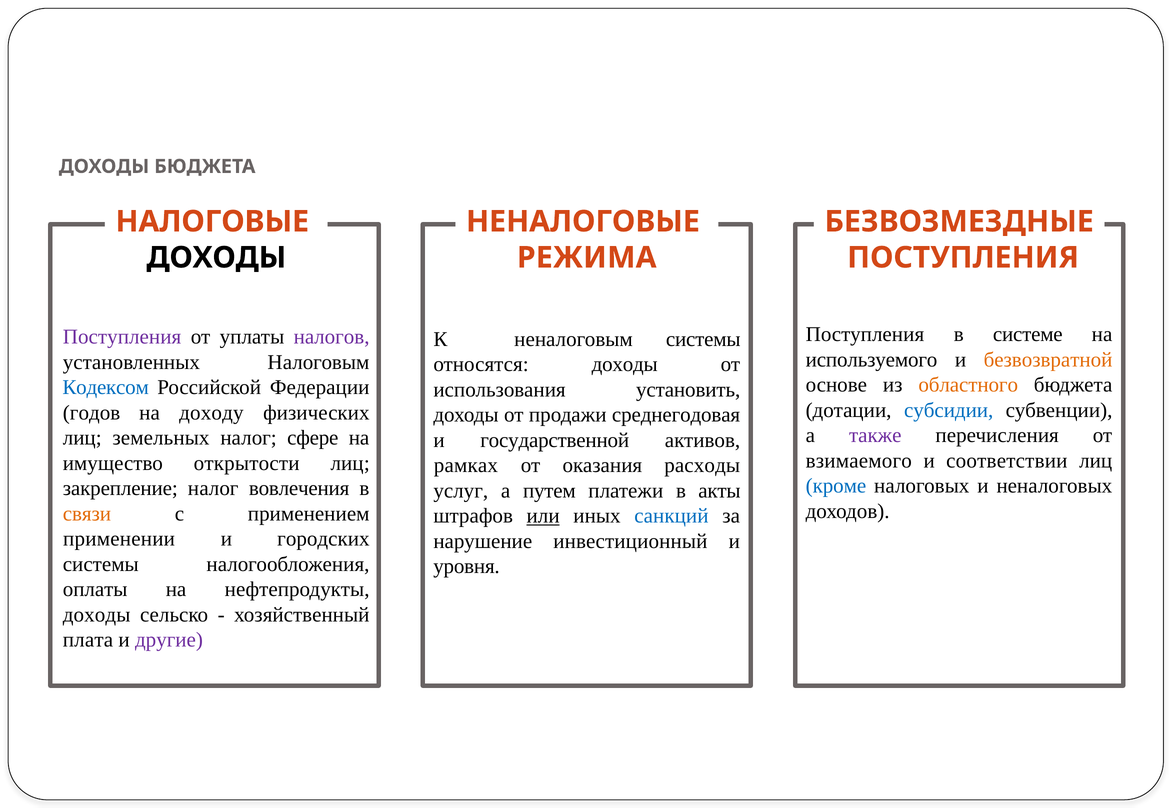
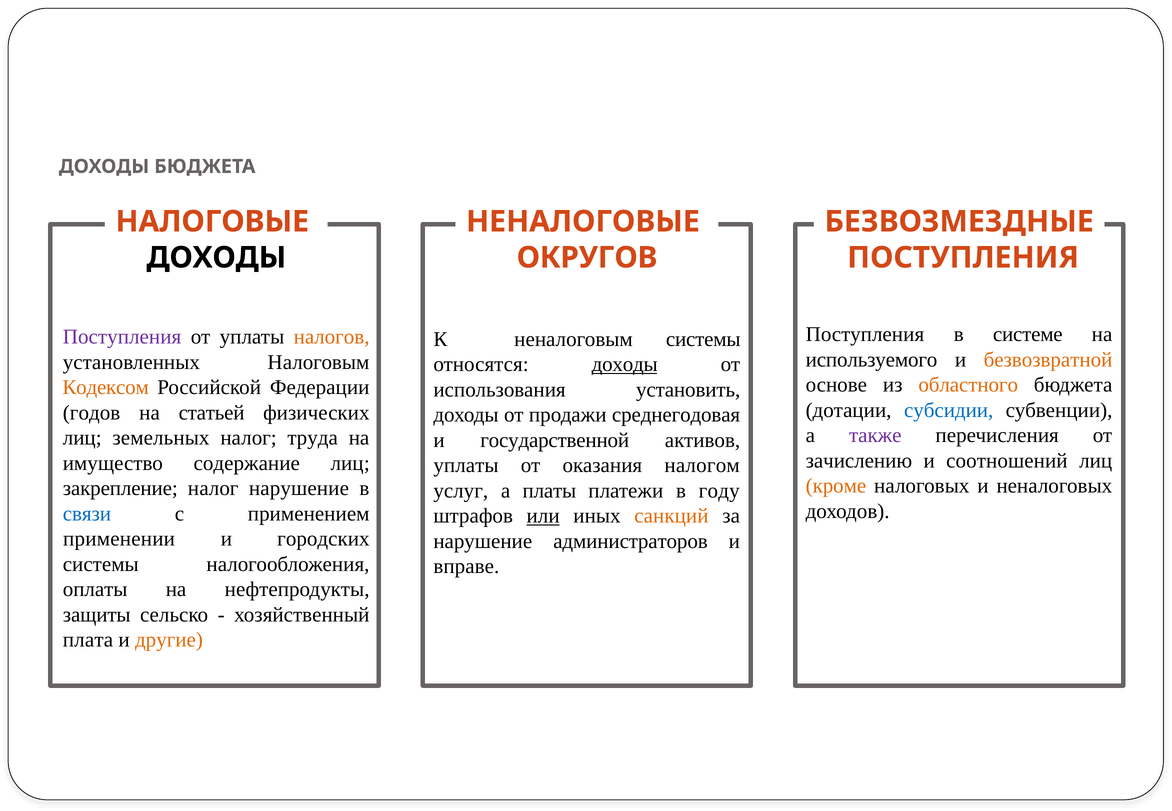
РЕЖИМА: РЕЖИМА -> ОКРУГОВ
налогов colour: purple -> orange
доходы at (625, 365) underline: none -> present
Кодексом colour: blue -> orange
доходу: доходу -> статьей
сфере: сфере -> труда
взимаемого: взимаемого -> зачислению
соответствии: соответствии -> соотношений
открытости: открытости -> содержание
рамках at (466, 466): рамках -> уплаты
расходы: расходы -> налогом
кроме colour: blue -> orange
налог вовлечения: вовлечения -> нарушение
путем: путем -> платы
акты: акты -> году
связи colour: orange -> blue
санкций colour: blue -> orange
инвестиционный: инвестиционный -> администраторов
уровня: уровня -> вправе
доходы at (97, 615): доходы -> защиты
другие colour: purple -> orange
